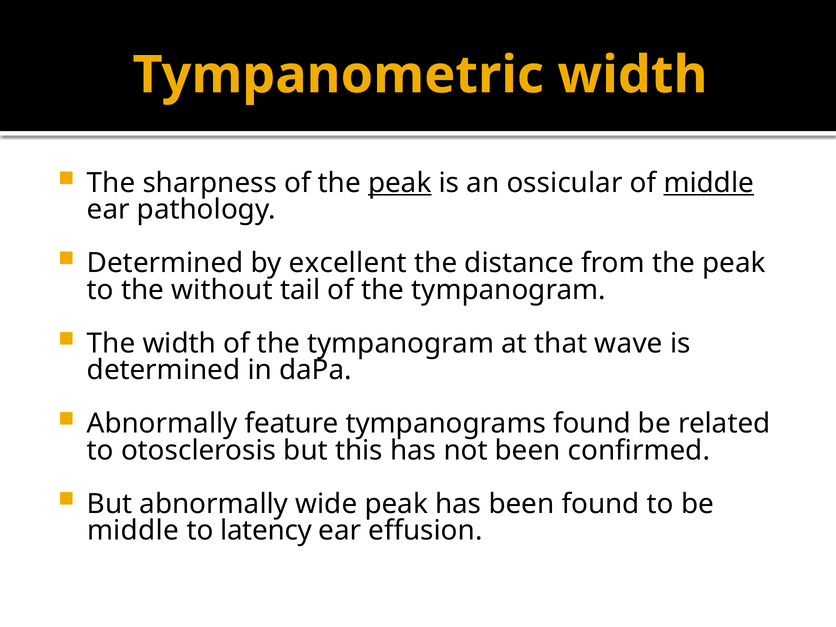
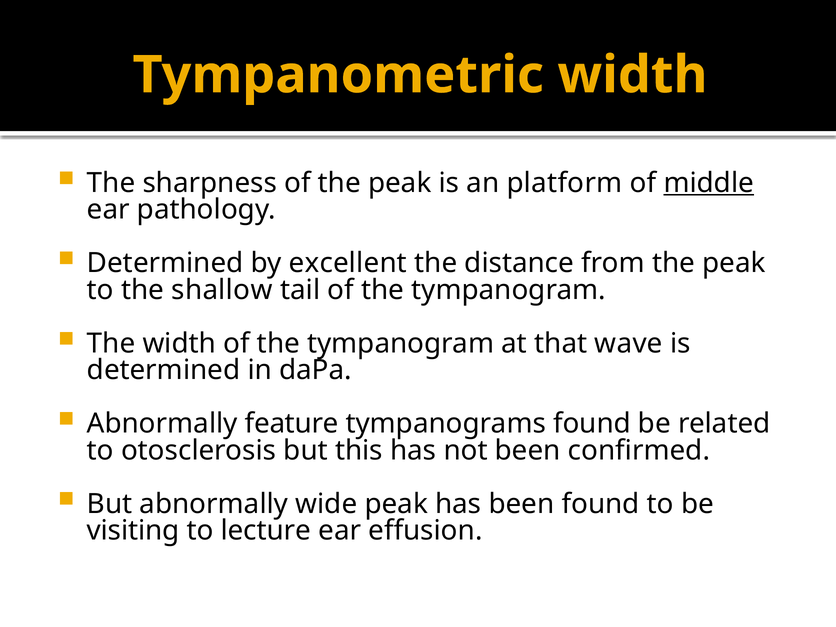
peak at (400, 183) underline: present -> none
ossicular: ossicular -> platform
without: without -> shallow
middle at (133, 531): middle -> visiting
latency: latency -> lecture
